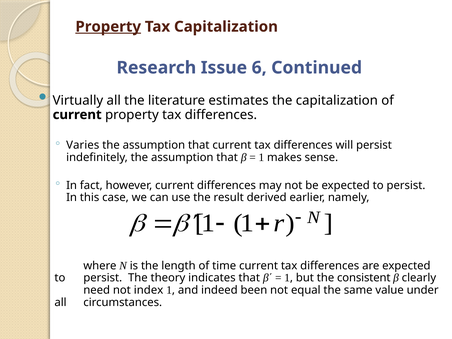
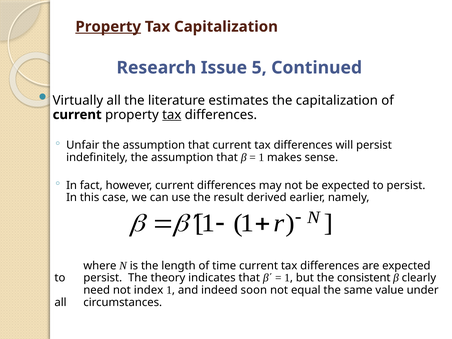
6: 6 -> 5
tax at (172, 115) underline: none -> present
Varies: Varies -> Unfair
been: been -> soon
